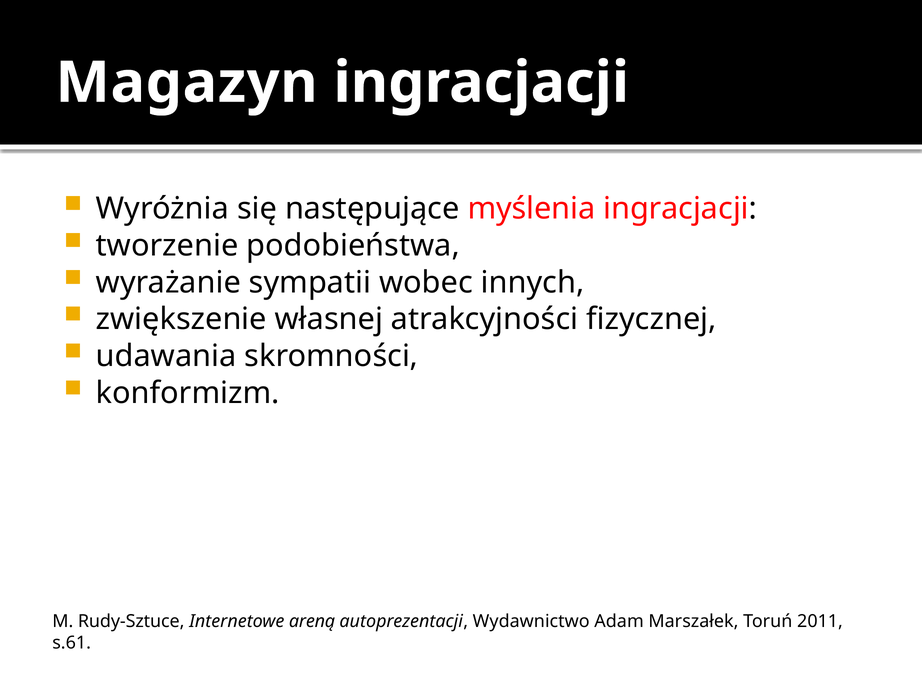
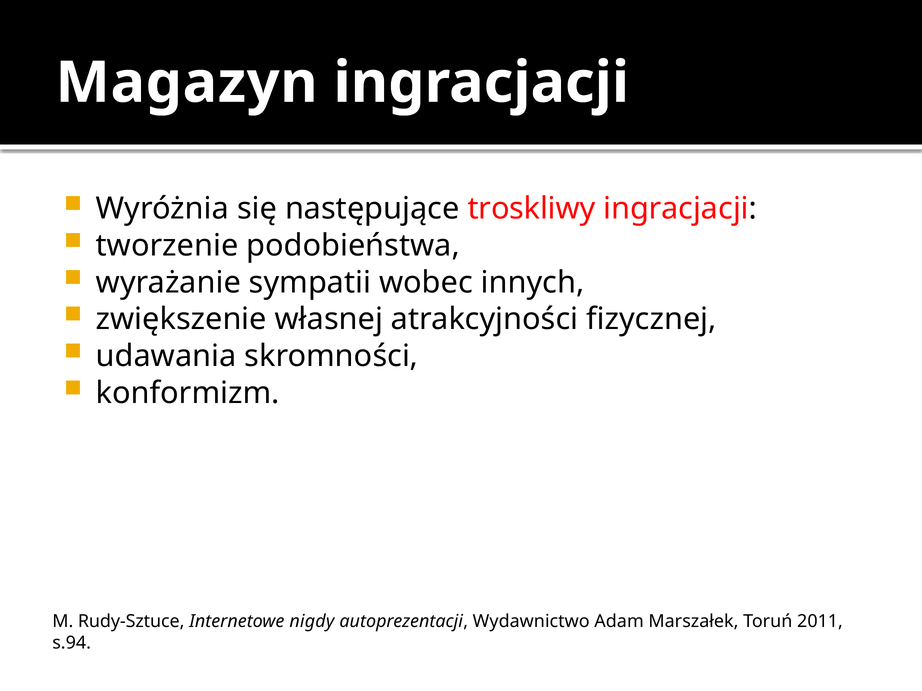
myślenia: myślenia -> troskliwy
areną: areną -> nigdy
s.61: s.61 -> s.94
